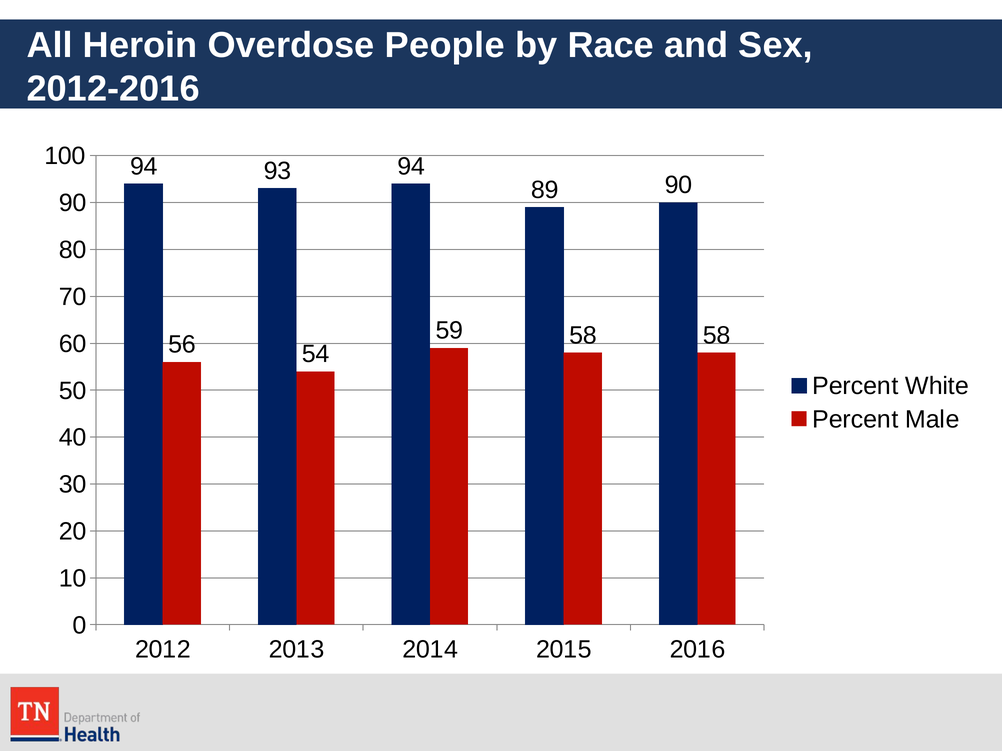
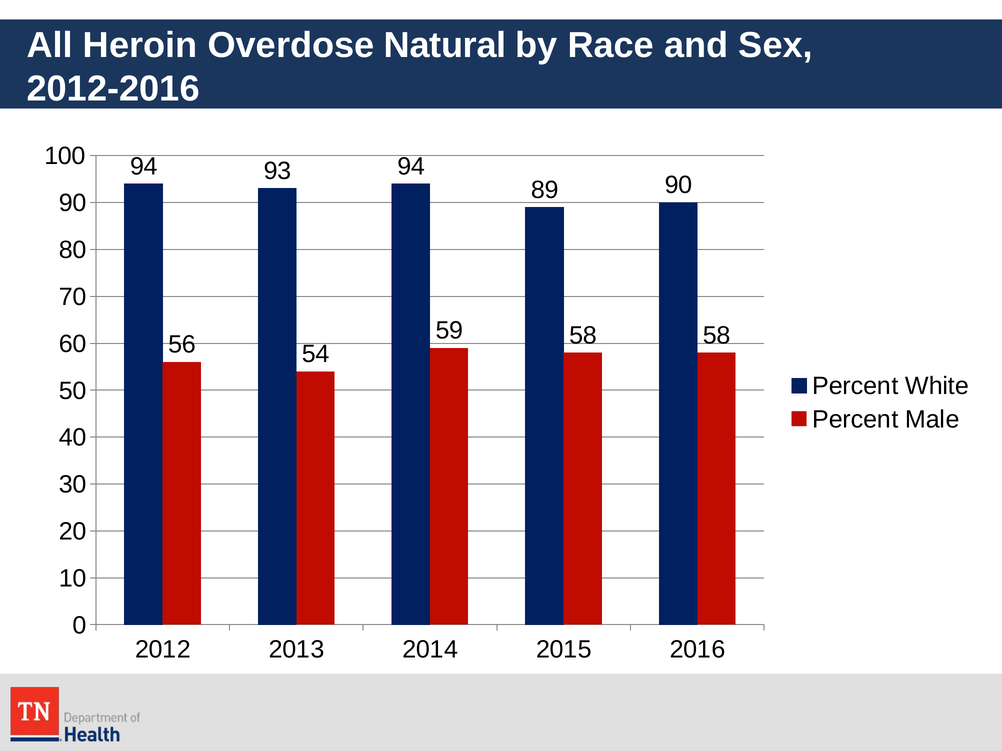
People: People -> Natural
